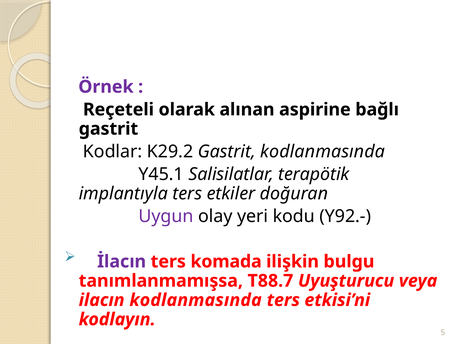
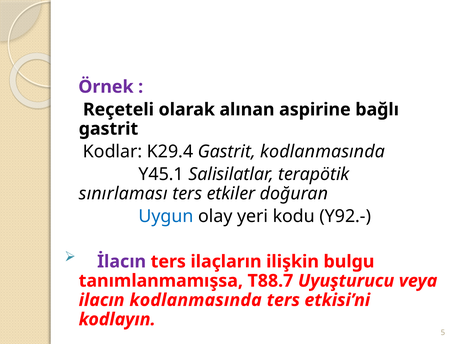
K29.2: K29.2 -> K29.4
implantıyla: implantıyla -> sınırlaması
Uygun colour: purple -> blue
komada: komada -> ilaçların
